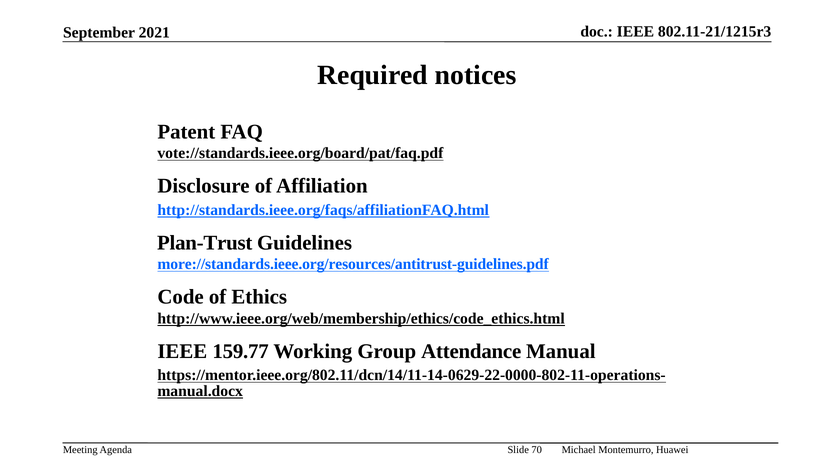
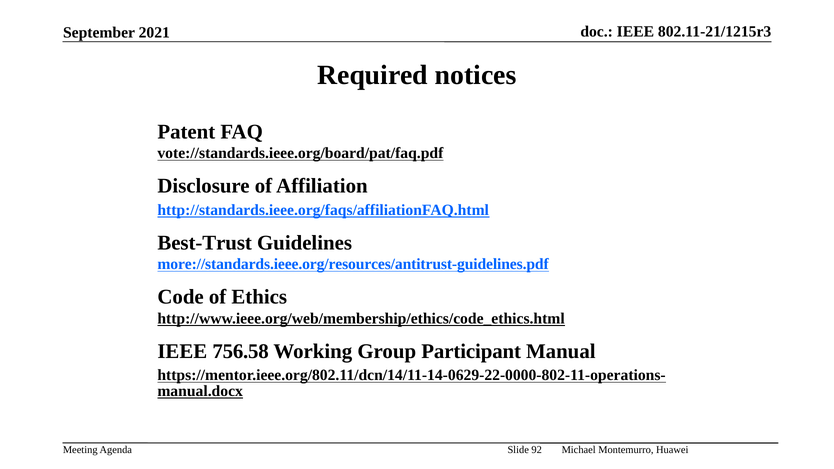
Plan-Trust: Plan-Trust -> Best-Trust
159.77: 159.77 -> 756.58
Attendance: Attendance -> Participant
70: 70 -> 92
